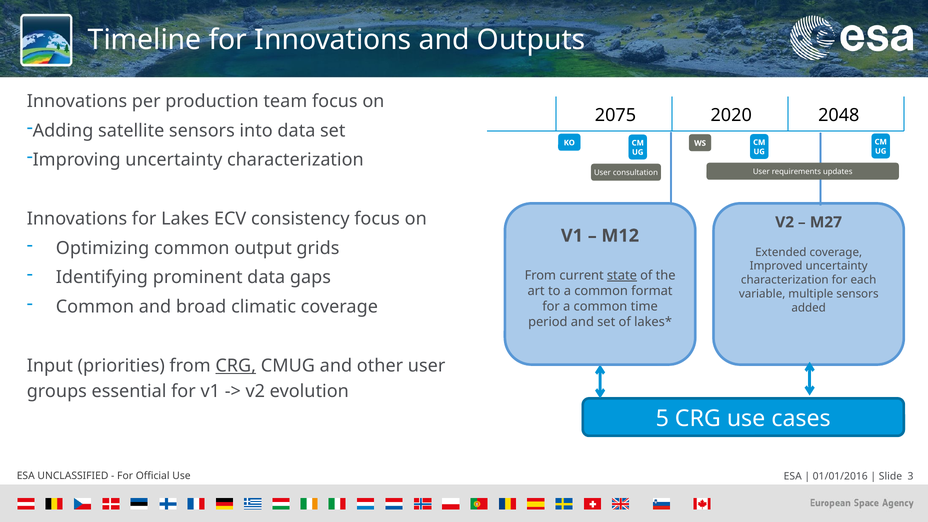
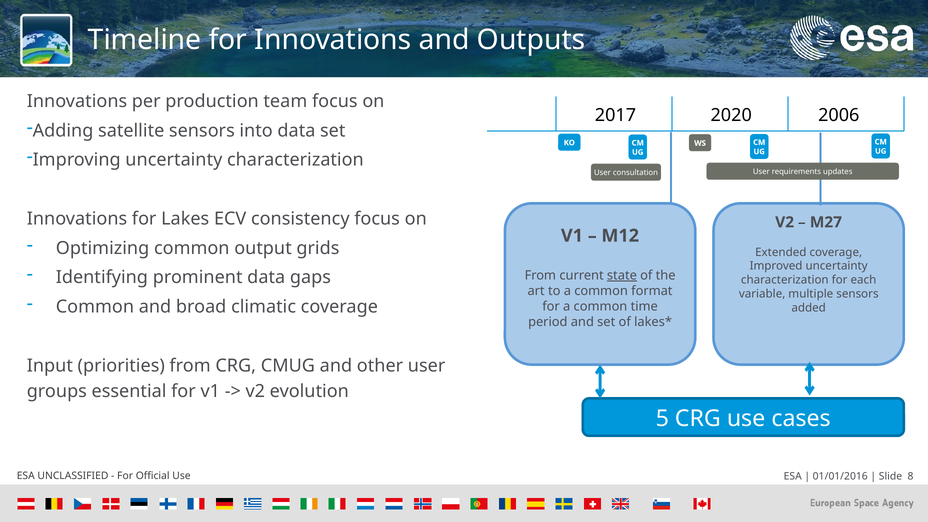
2075: 2075 -> 2017
2048: 2048 -> 2006
CRG at (236, 366) underline: present -> none
3: 3 -> 8
